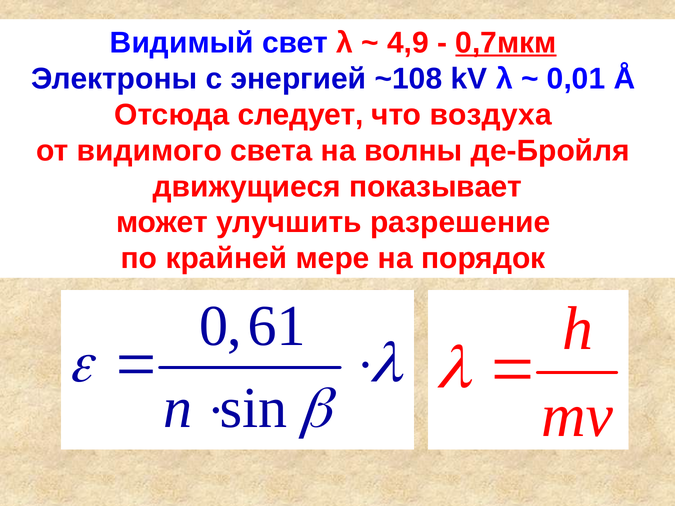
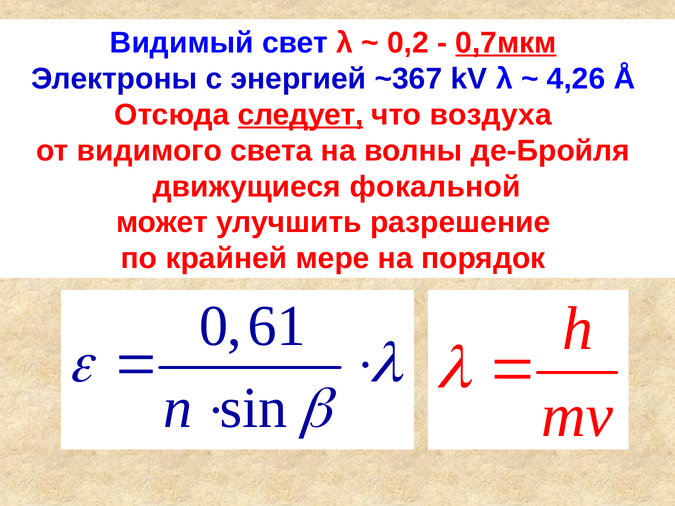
4,9: 4,9 -> 0,2
~108: ~108 -> ~367
0,01: 0,01 -> 4,26
следует underline: none -> present
показывает: показывает -> фокальной
